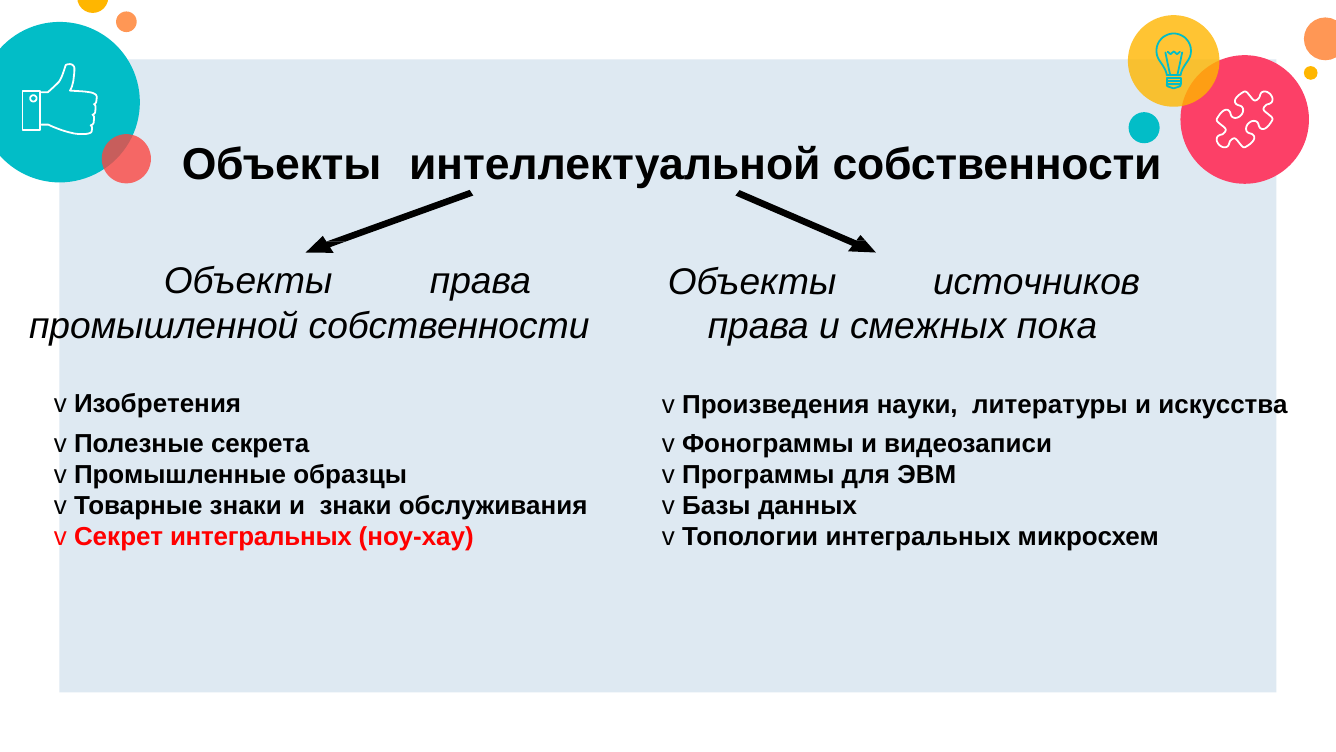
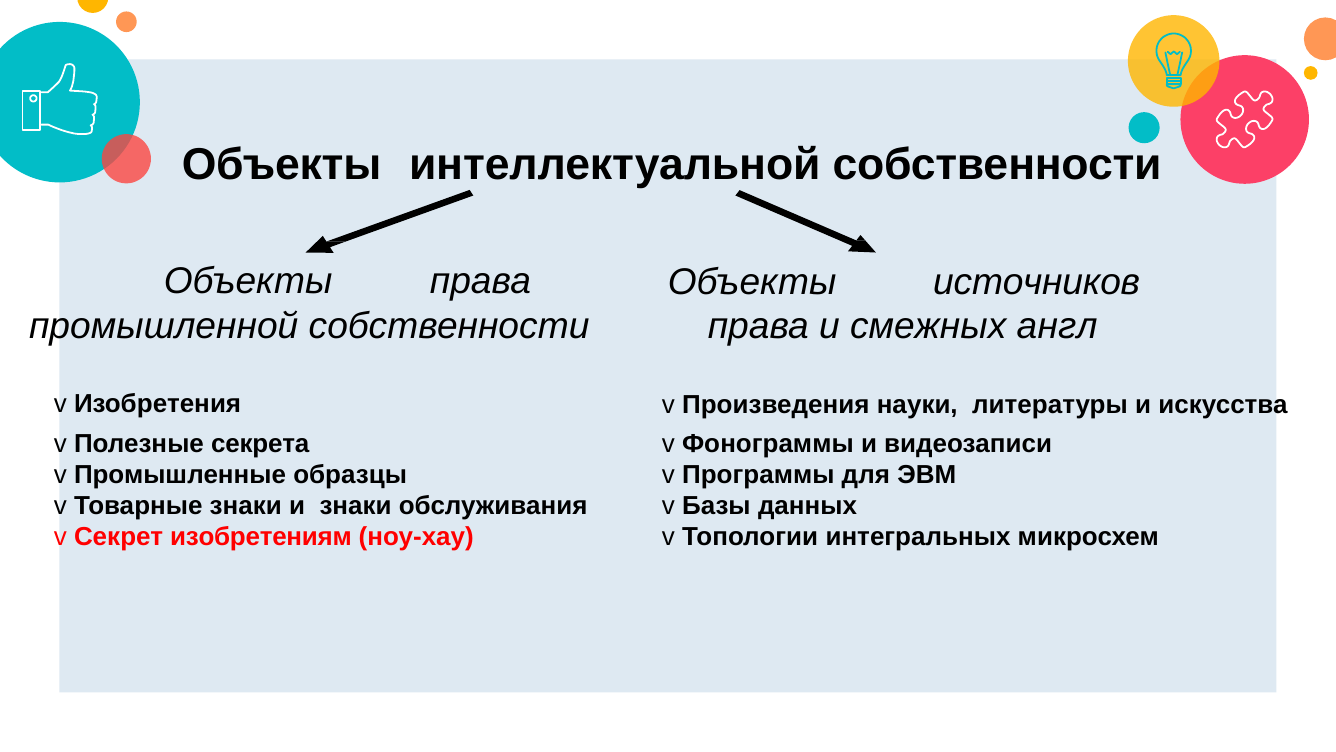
пока: пока -> англ
Секрет интегральных: интегральных -> изобретениям
